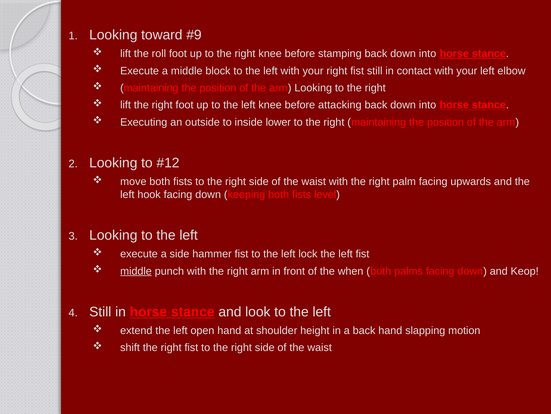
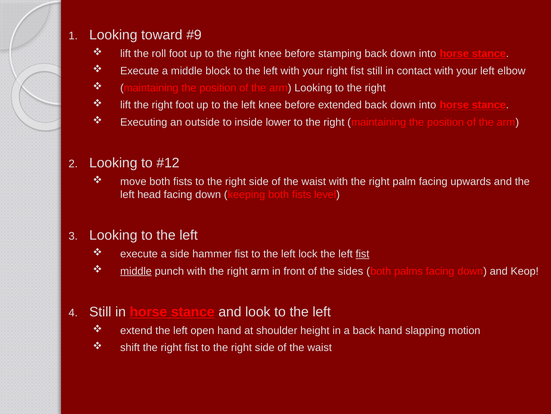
attacking: attacking -> extended
hook: hook -> head
fist at (362, 254) underline: none -> present
when: when -> sides
